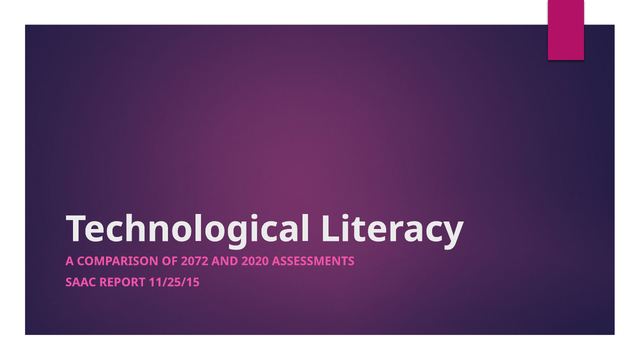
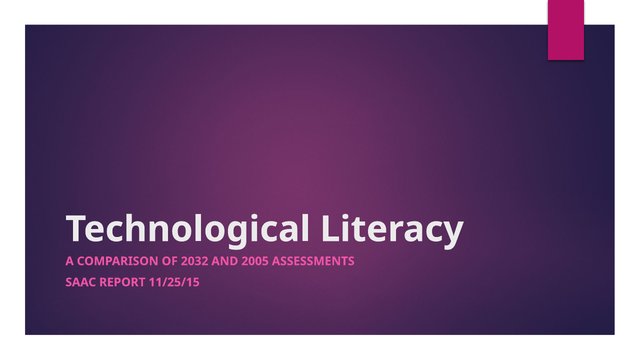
2072: 2072 -> 2032
2020: 2020 -> 2005
